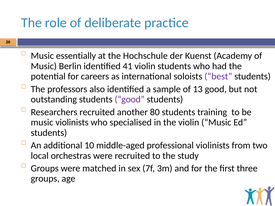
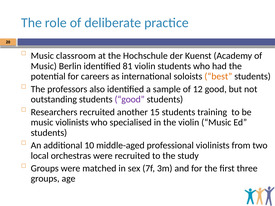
essentially: essentially -> classroom
41: 41 -> 81
best colour: purple -> orange
13: 13 -> 12
80: 80 -> 15
